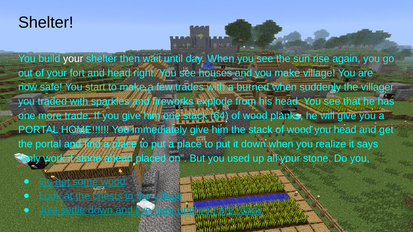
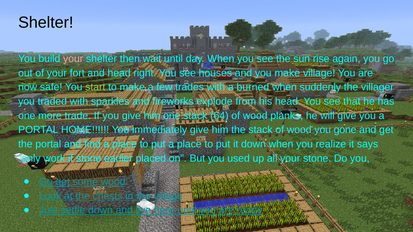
your at (73, 59) colour: white -> pink
you head: head -> gone
ahead: ahead -> earlier
